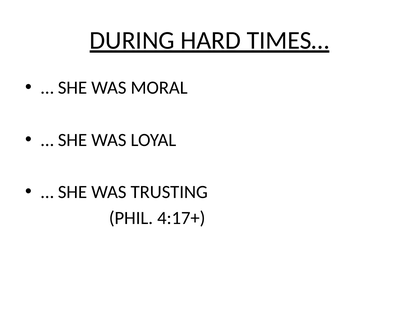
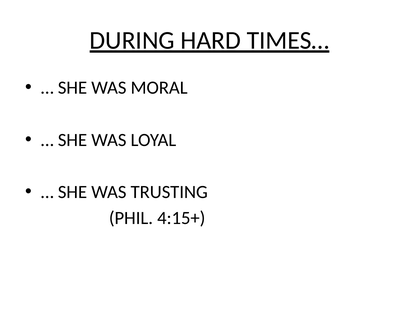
4:17+: 4:17+ -> 4:15+
